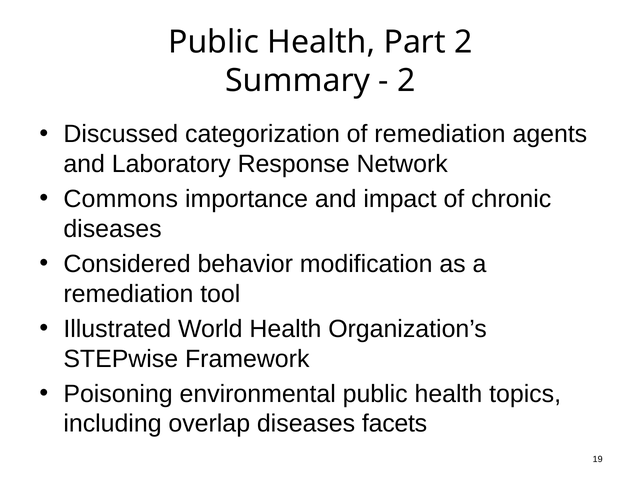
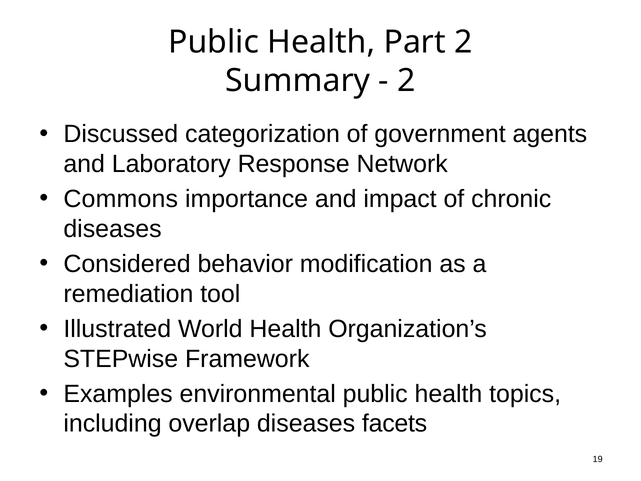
of remediation: remediation -> government
Poisoning: Poisoning -> Examples
